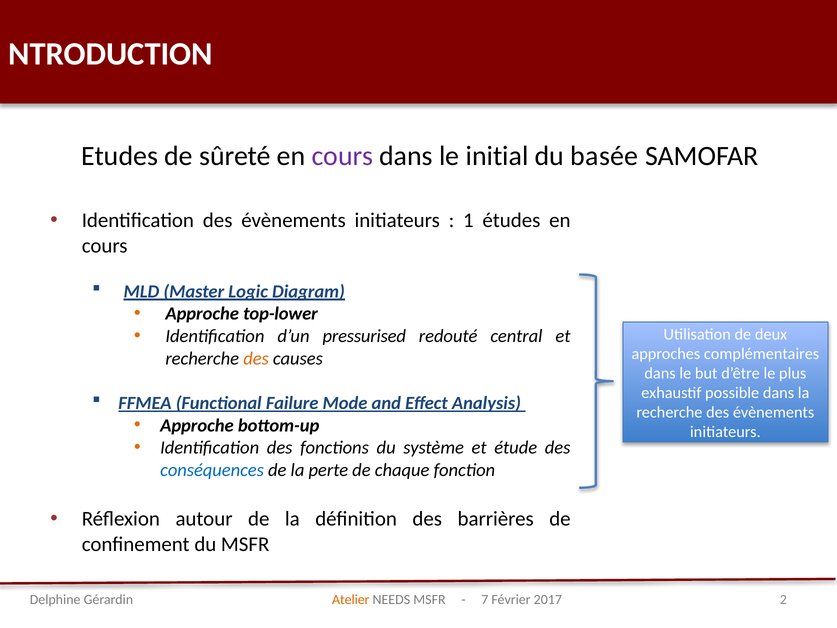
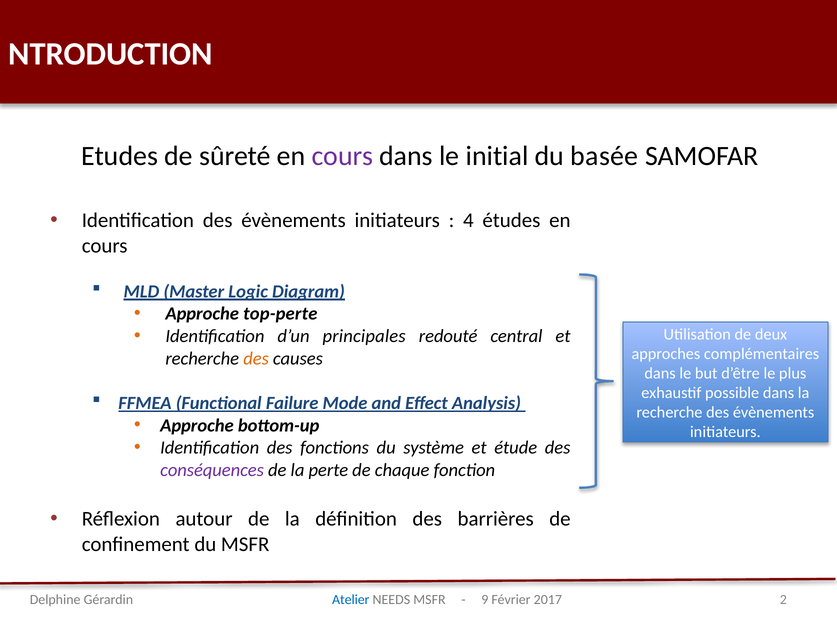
1: 1 -> 4
top-lower: top-lower -> top-perte
pressurised: pressurised -> principales
conséquences colour: blue -> purple
Atelier colour: orange -> blue
7: 7 -> 9
